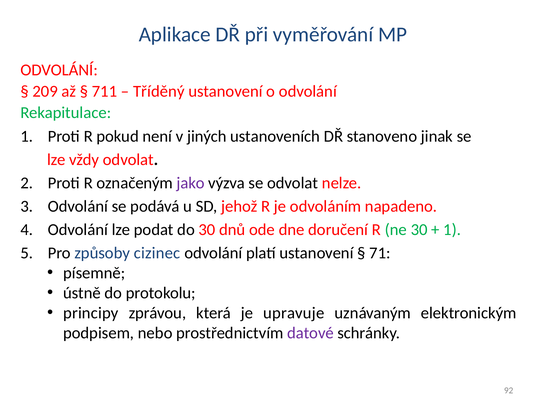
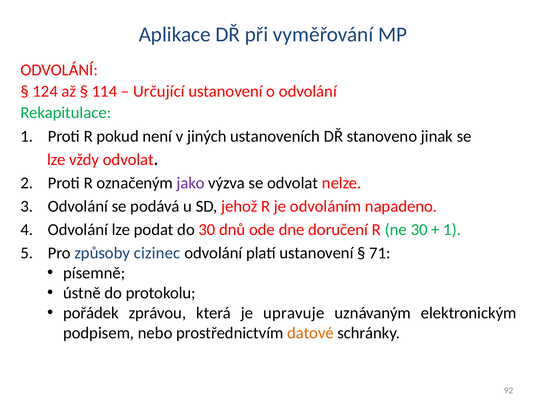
209: 209 -> 124
711: 711 -> 114
Tříděný: Tříděný -> Určující
principy: principy -> pořádek
datové colour: purple -> orange
